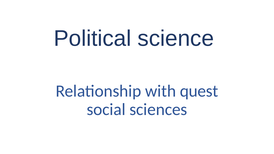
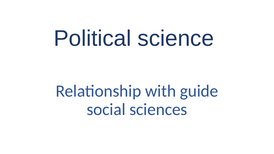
quest: quest -> guide
